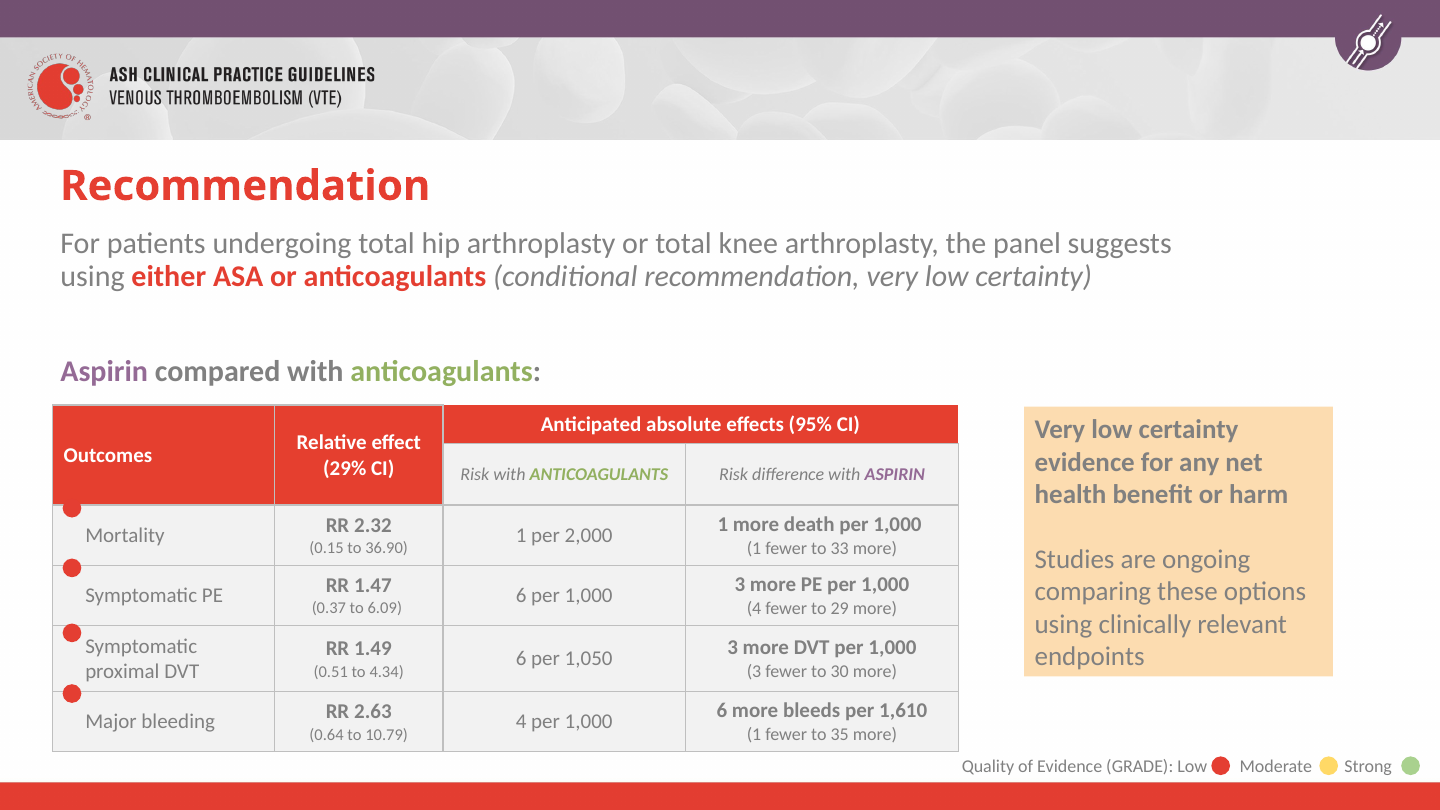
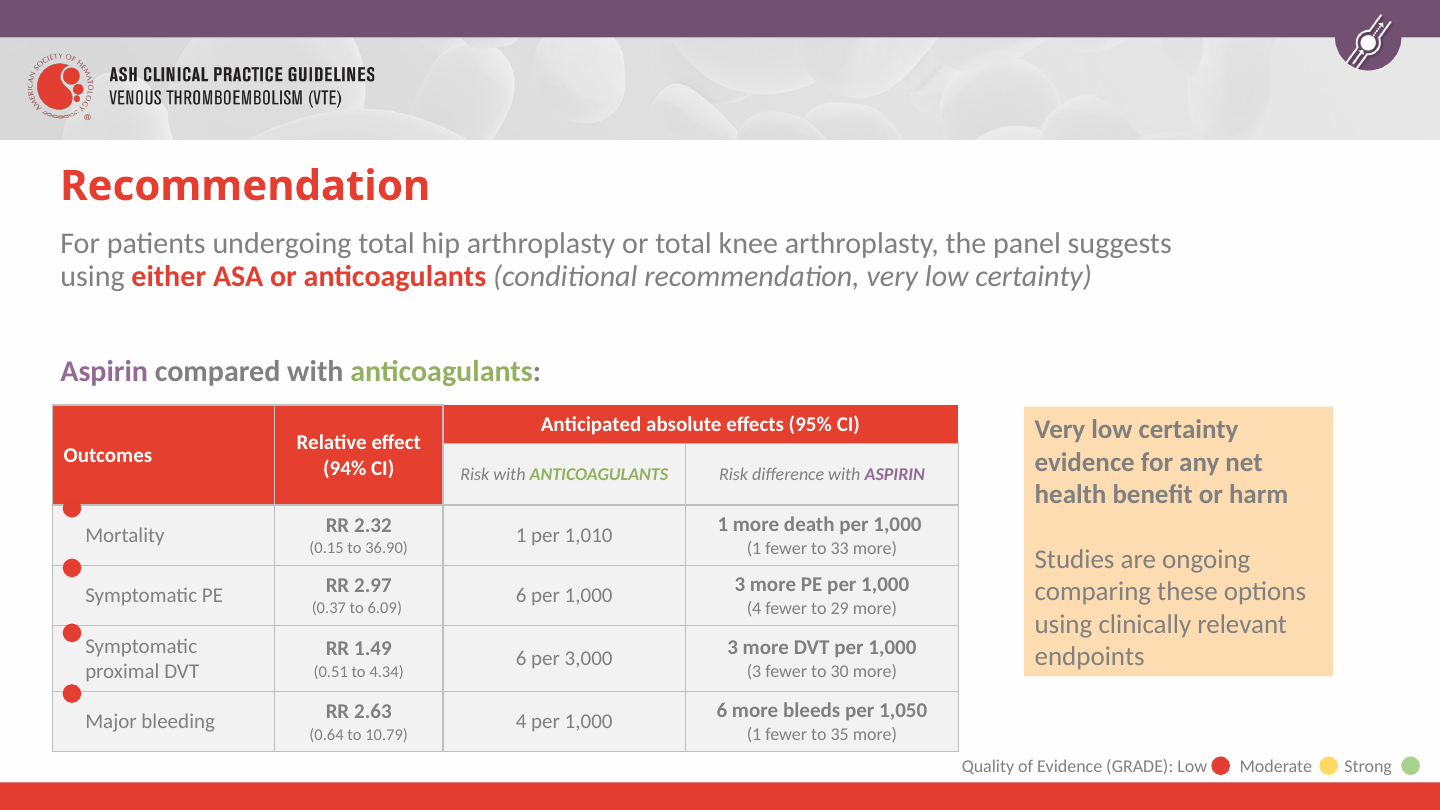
29%: 29% -> 94%
2,000: 2,000 -> 1,010
1.47: 1.47 -> 2.97
1,050: 1,050 -> 3,000
1,610: 1,610 -> 1,050
